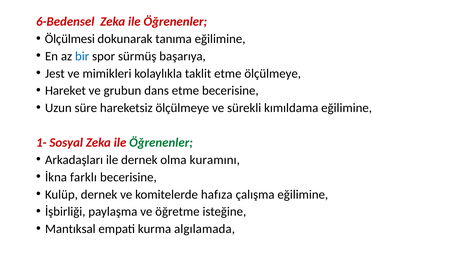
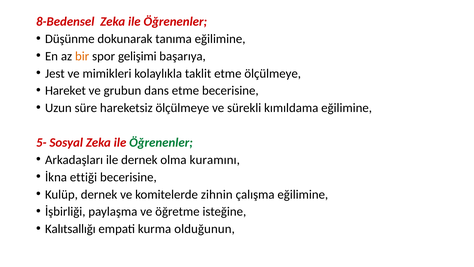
6-Bedensel: 6-Bedensel -> 8-Bedensel
Ölçülmesi: Ölçülmesi -> Düşünme
bir colour: blue -> orange
sürmüş: sürmüş -> gelişimi
1-: 1- -> 5-
farklı: farklı -> ettiği
hafıza: hafıza -> zihnin
Mantıksal: Mantıksal -> Kalıtsallığı
algılamada: algılamada -> olduğunun
